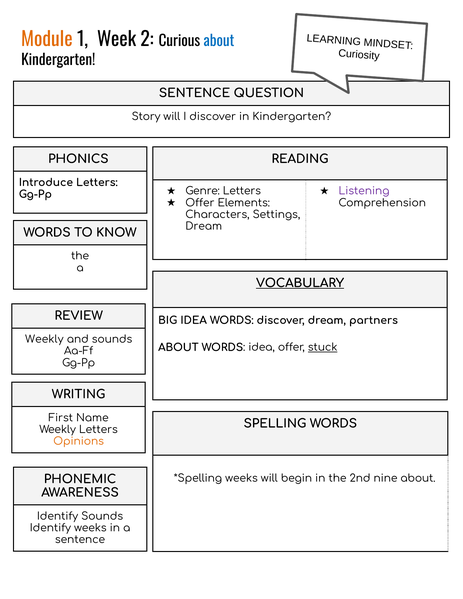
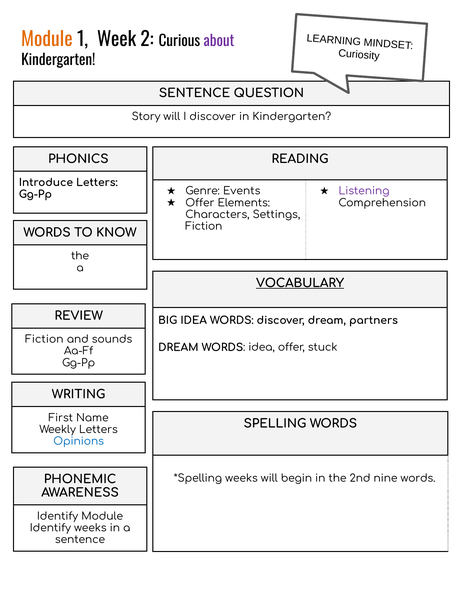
about at (219, 41) colour: blue -> purple
Genre Letters: Letters -> Events
Dream at (204, 227): Dream -> Fiction
Weekly at (44, 339): Weekly -> Fiction
ABOUT at (178, 348): ABOUT -> DREAM
stuck underline: present -> none
Opinions colour: orange -> blue
nine about: about -> words
Identify Sounds: Sounds -> Module
